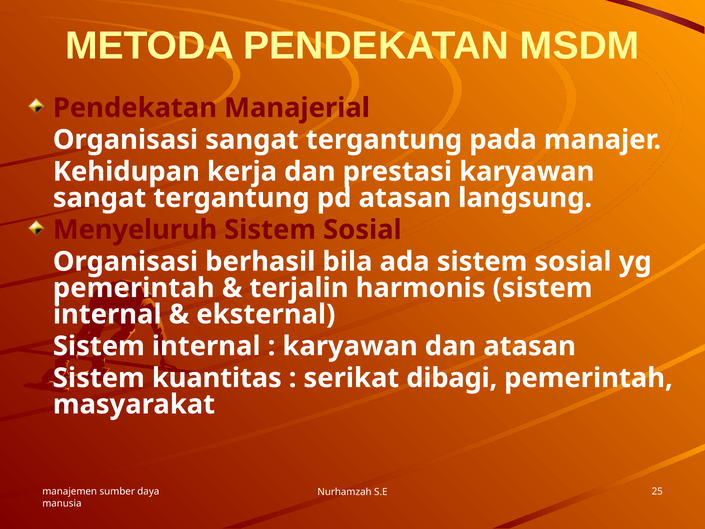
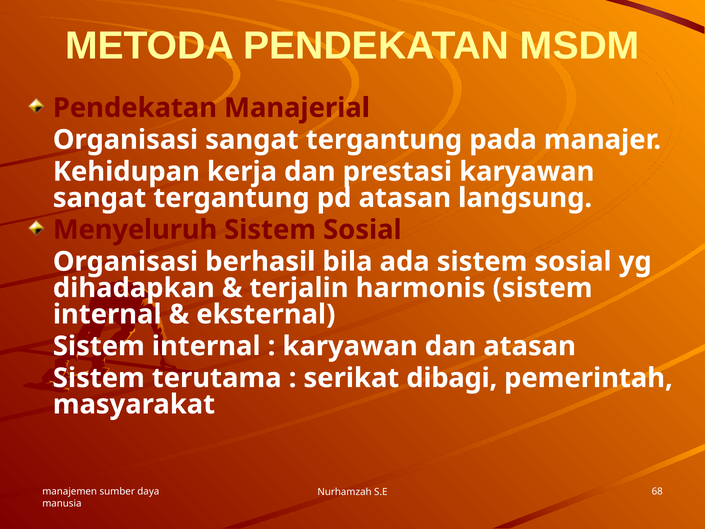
pemerintah at (134, 288): pemerintah -> dihadapkan
kuantitas: kuantitas -> terutama
25: 25 -> 68
